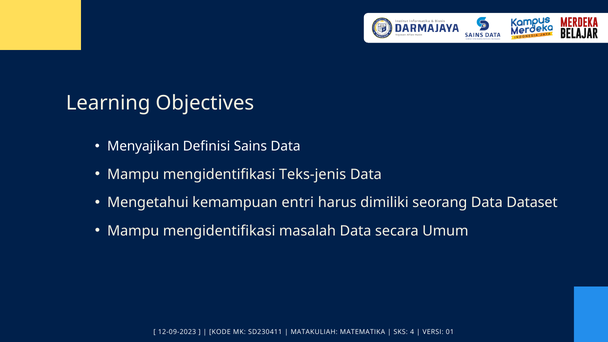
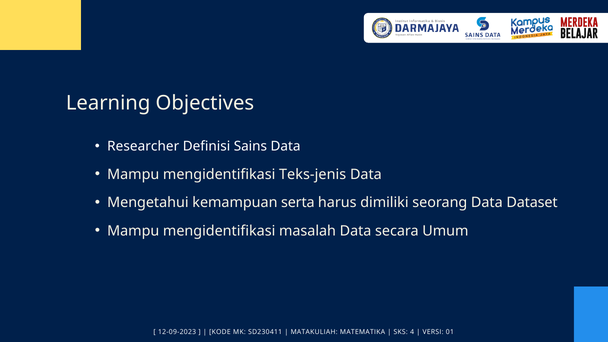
Menyajikan: Menyajikan -> Researcher
entri: entri -> serta
